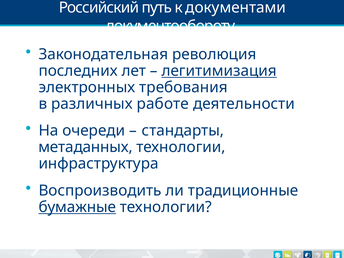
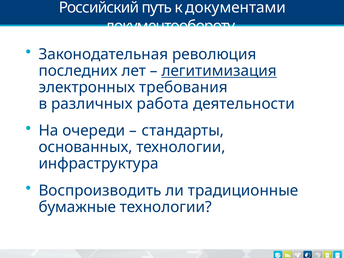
работе: работе -> работа
метаданных: метаданных -> основанных
бумажные underline: present -> none
